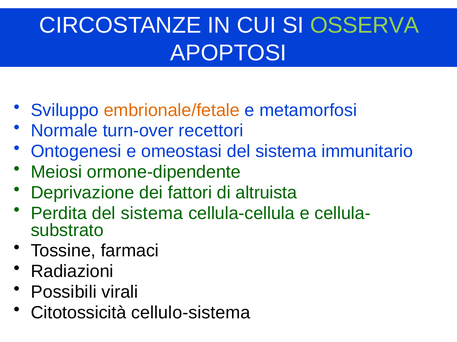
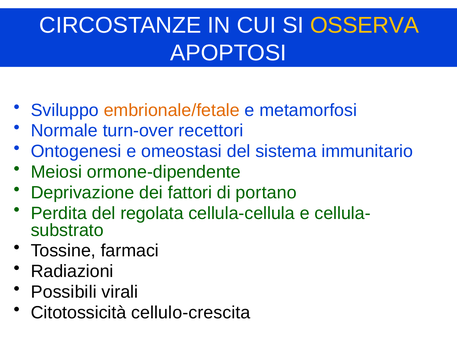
OSSERVA colour: light green -> yellow
altruista: altruista -> portano
Perdita del sistema: sistema -> regolata
cellulo-sistema: cellulo-sistema -> cellulo-crescita
